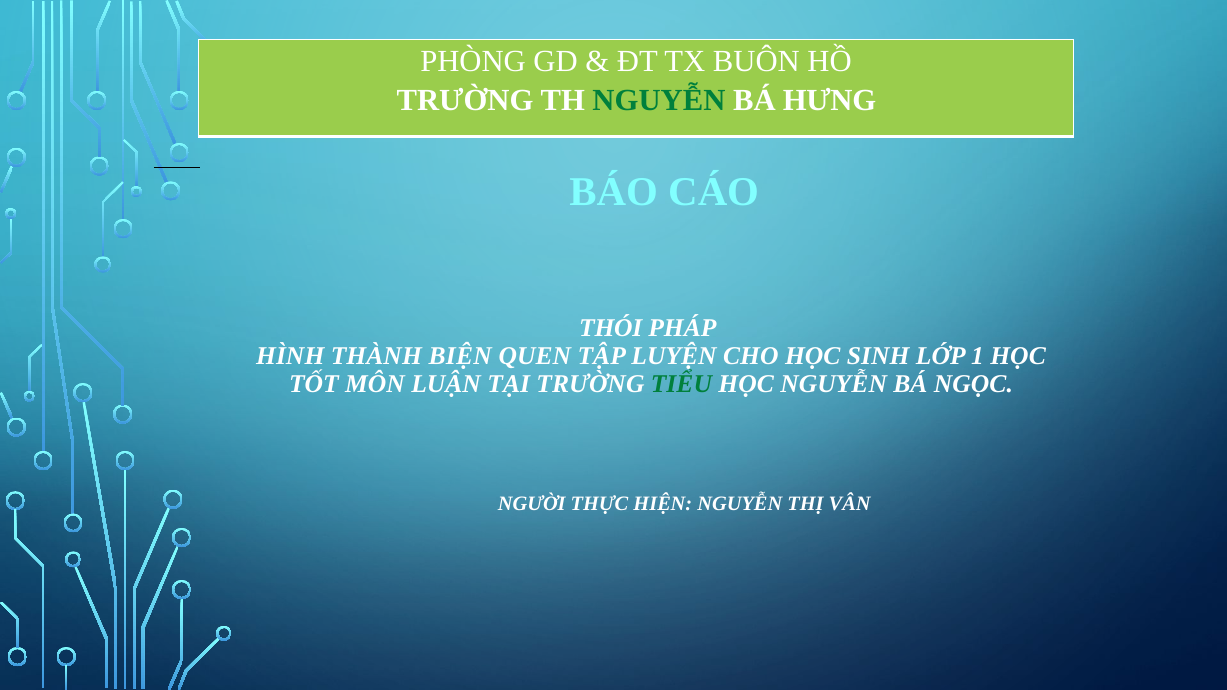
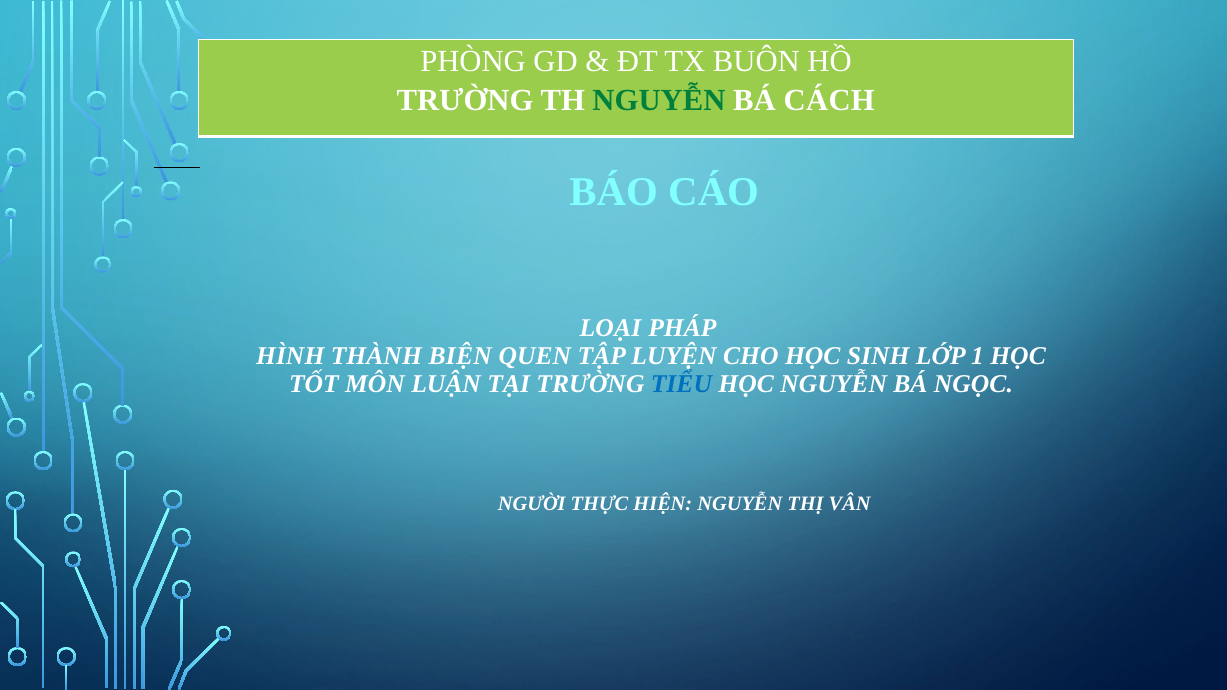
HƯNG: HƯNG -> CÁCH
THÓI: THÓI -> LOẠI
TIỂU colour: green -> blue
